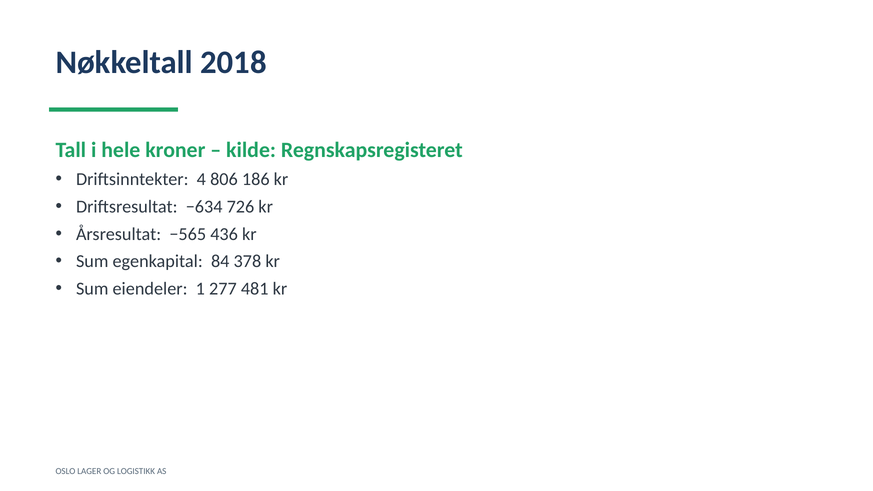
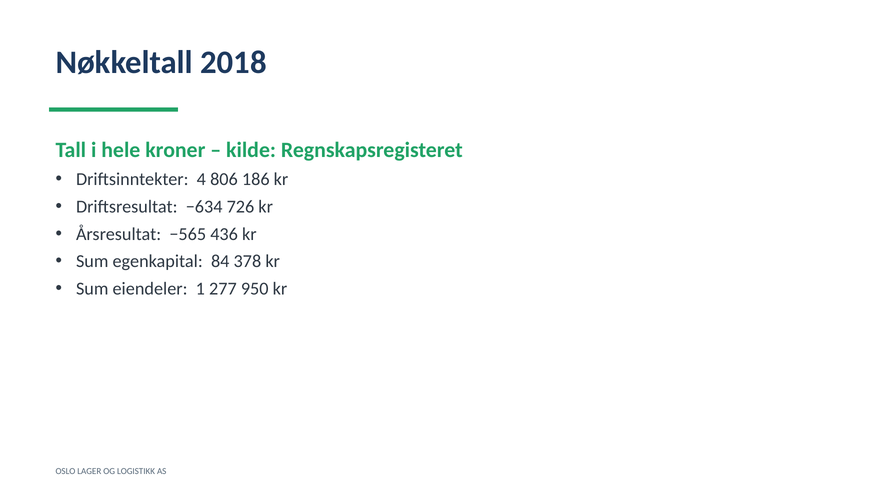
481: 481 -> 950
